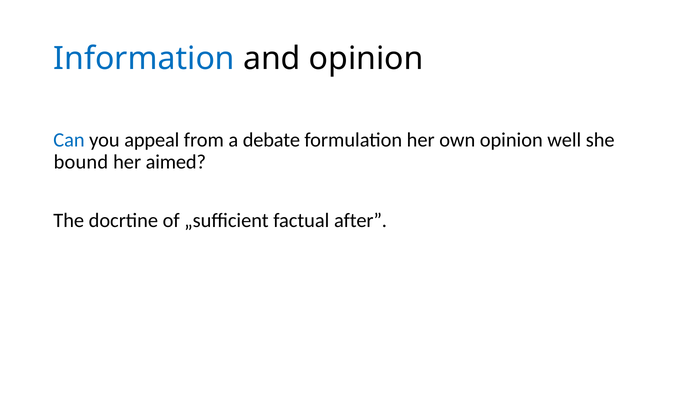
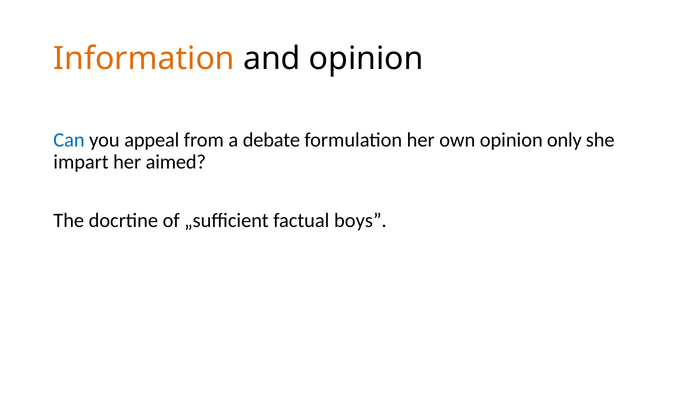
Information colour: blue -> orange
well: well -> only
bound: bound -> impart
after: after -> boys
